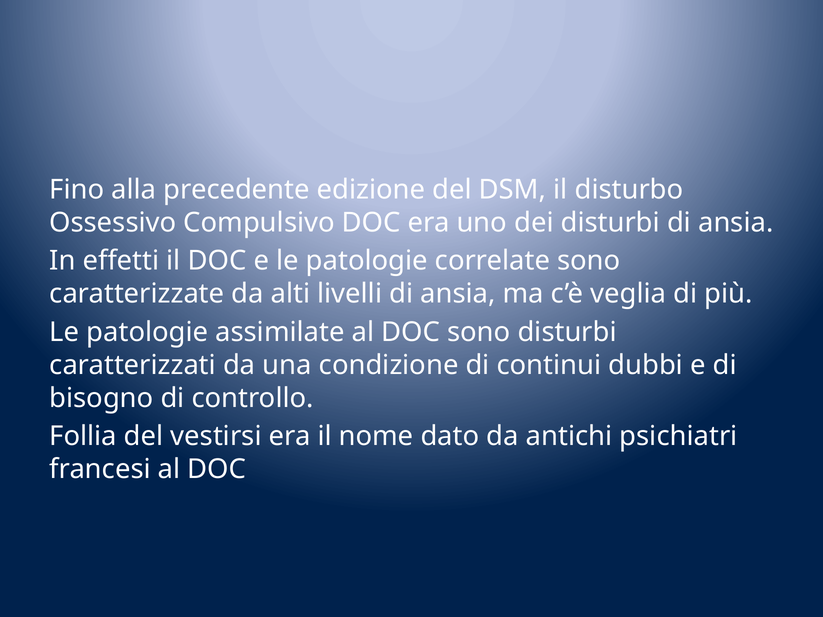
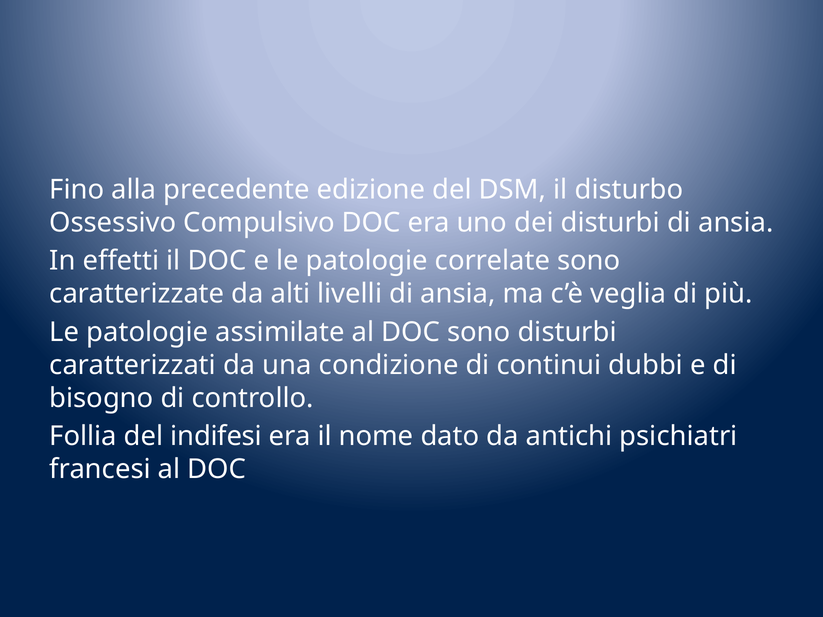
vestirsi: vestirsi -> indifesi
